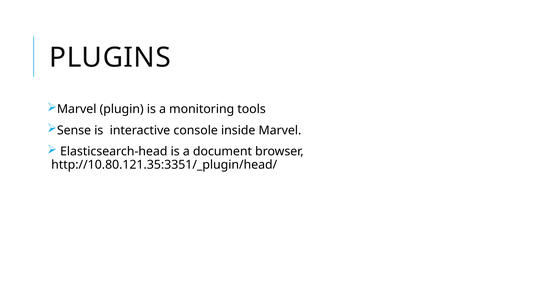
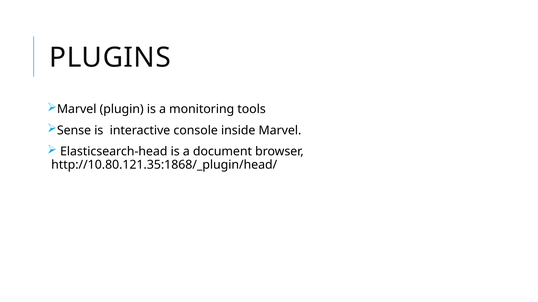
http://10.80.121.35:3351/_plugin/head/: http://10.80.121.35:3351/_plugin/head/ -> http://10.80.121.35:1868/_plugin/head/
